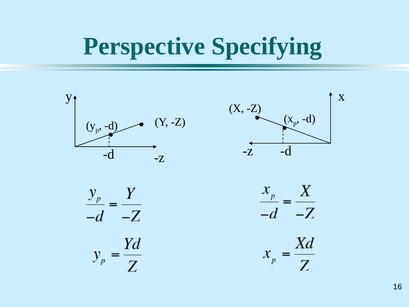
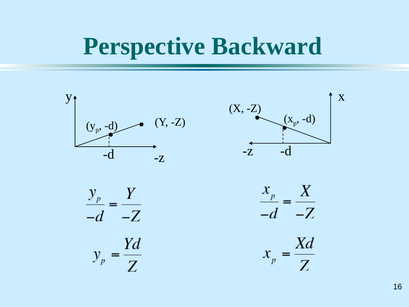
Specifying: Specifying -> Backward
